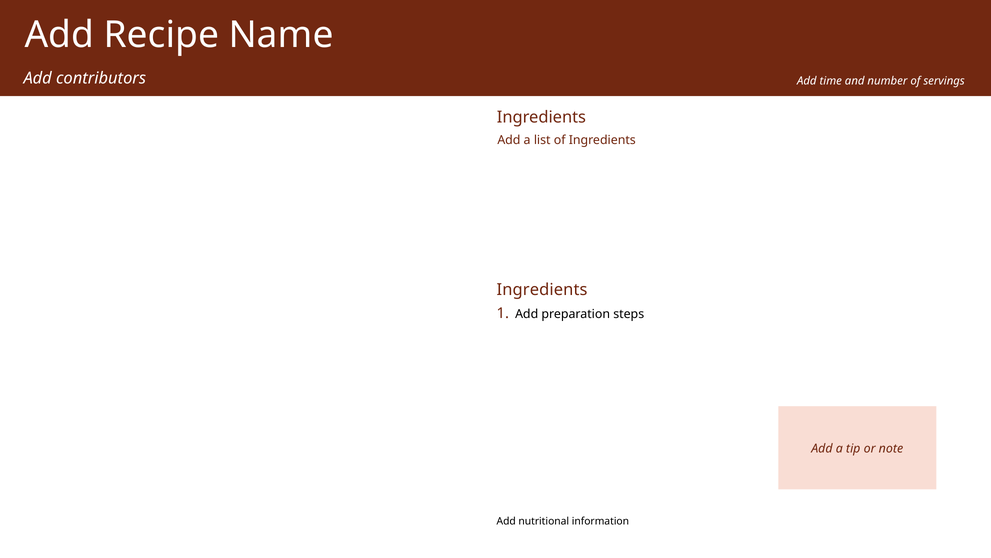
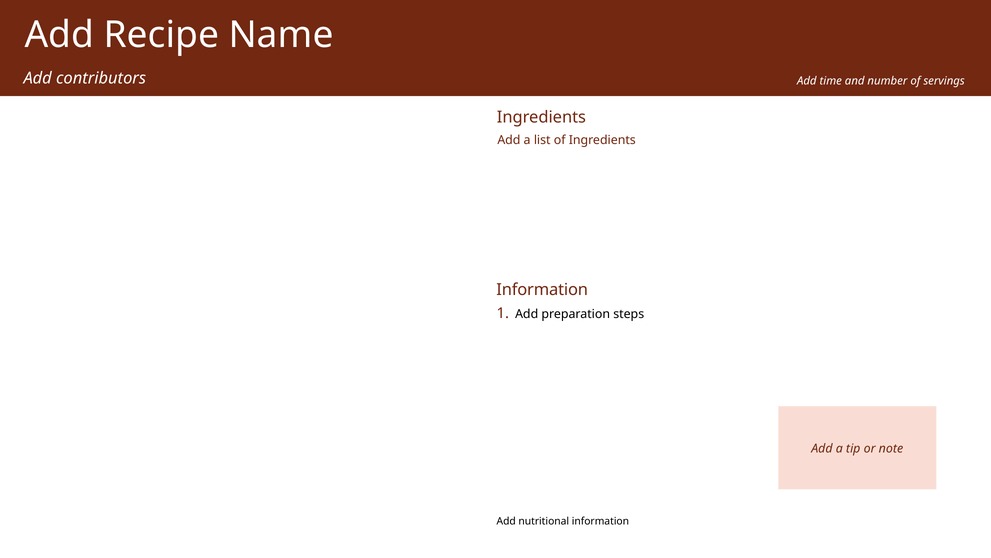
Ingredients at (542, 289): Ingredients -> Information
